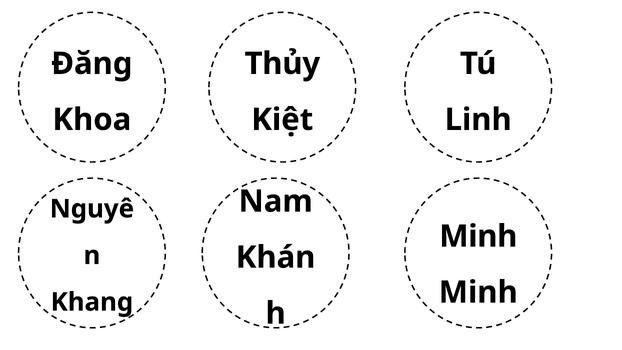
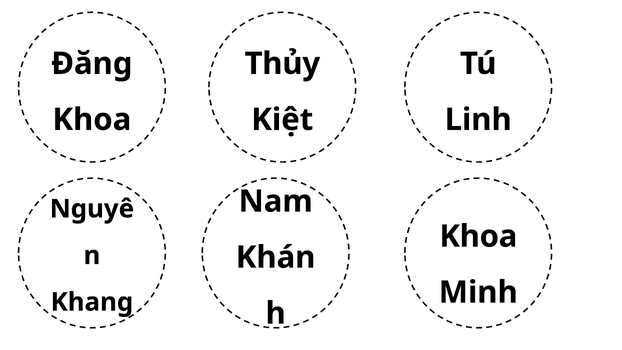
Minh at (478, 236): Minh -> Khoa
